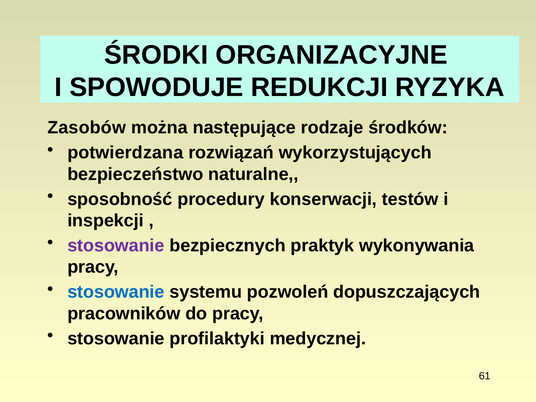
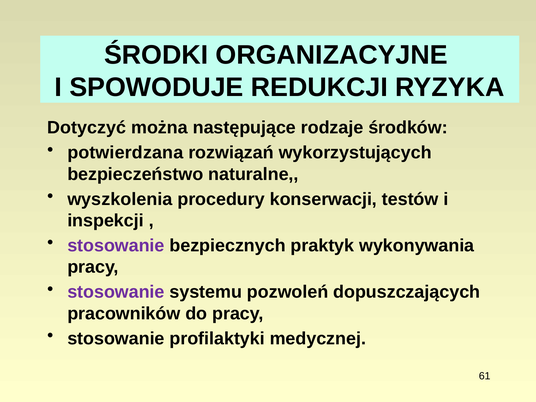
Zasobów: Zasobów -> Dotyczyć
sposobność: sposobność -> wyszkolenia
stosowanie at (116, 292) colour: blue -> purple
